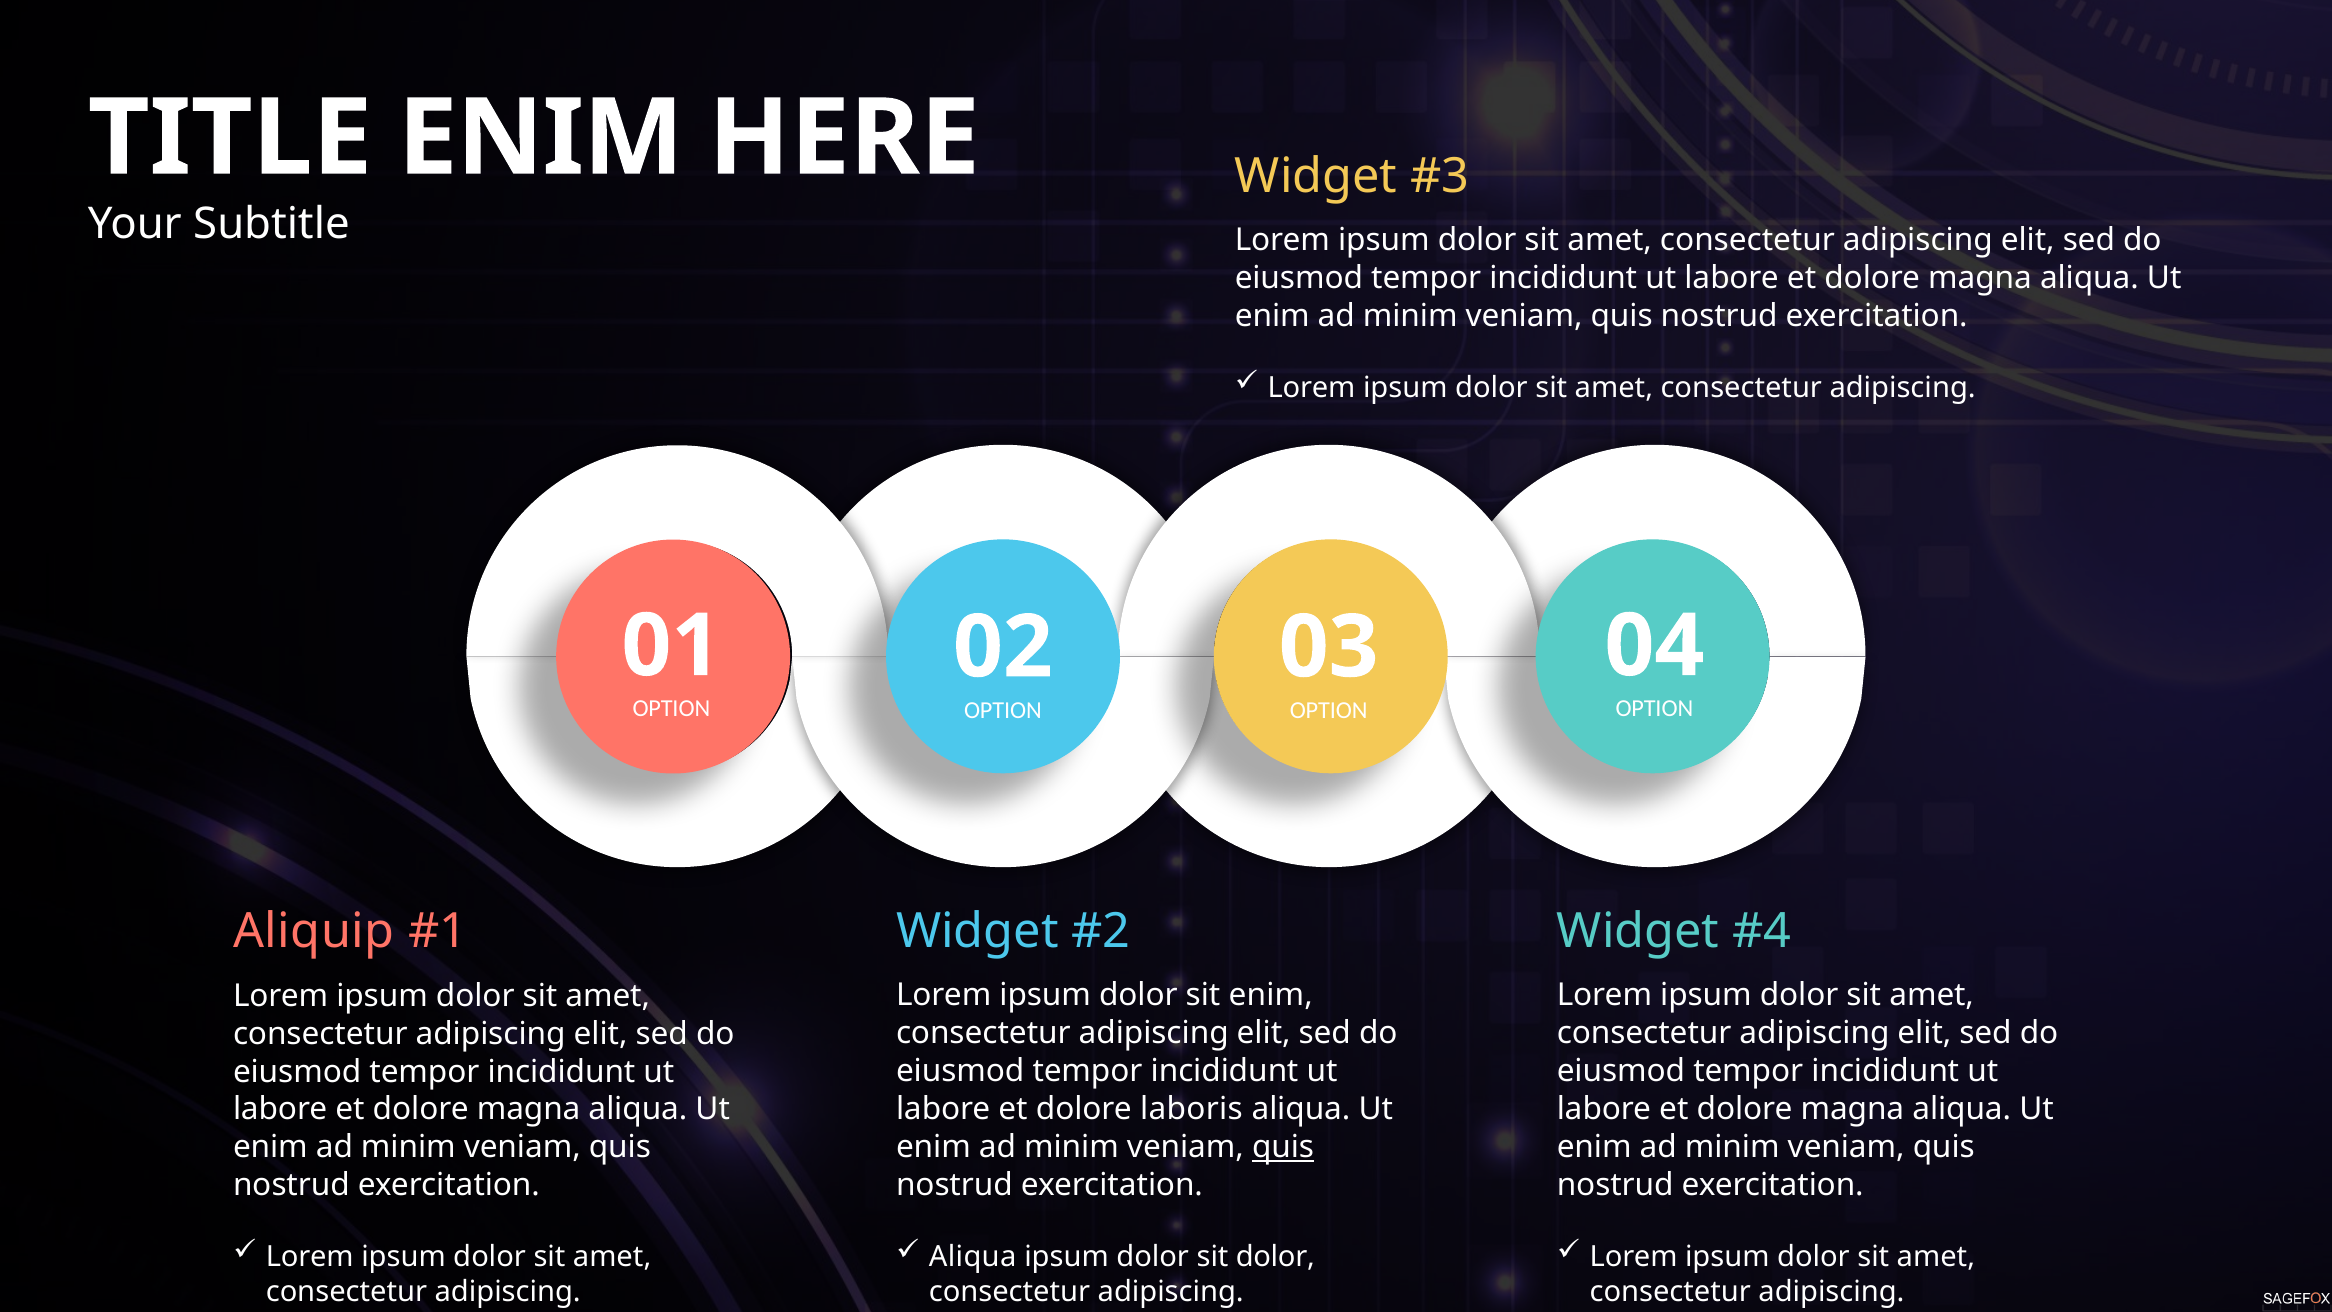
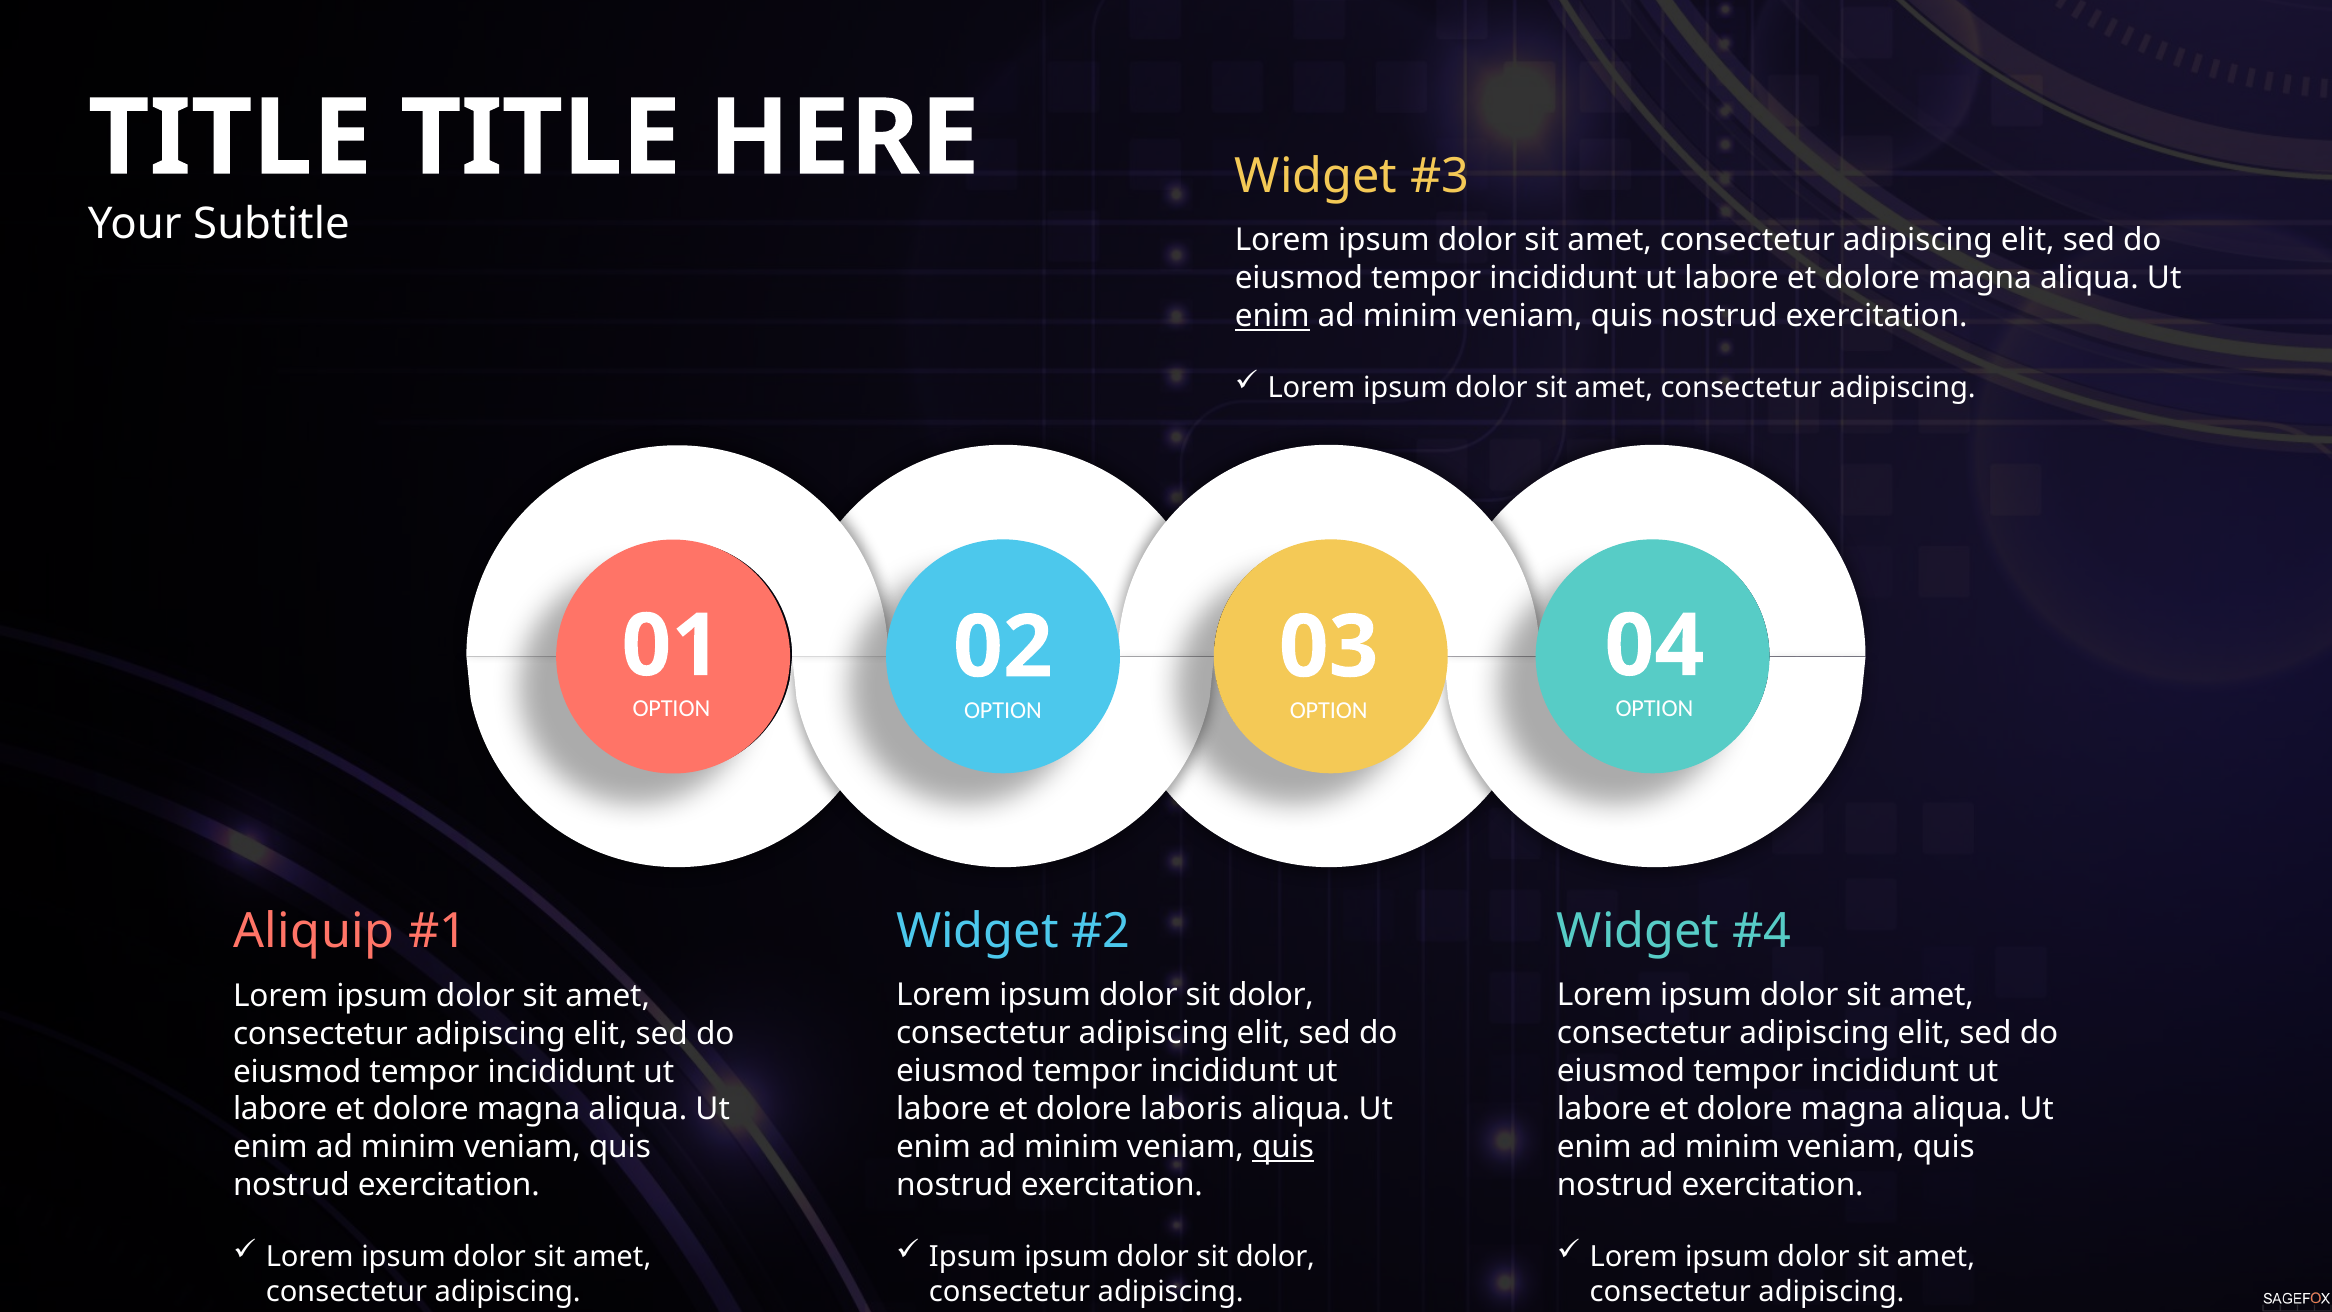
ENIM at (541, 138): ENIM -> TITLE
enim at (1272, 316) underline: none -> present
enim at (1271, 995): enim -> dolor
Aliqua at (973, 1256): Aliqua -> Ipsum
